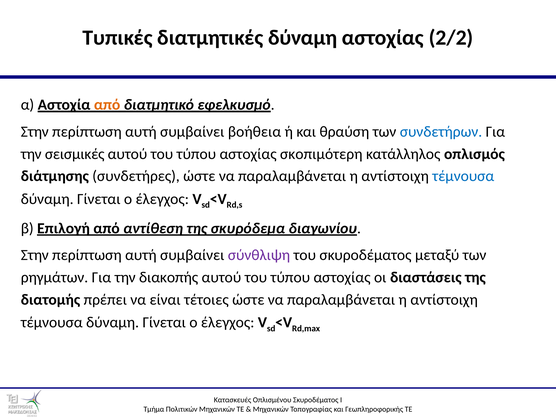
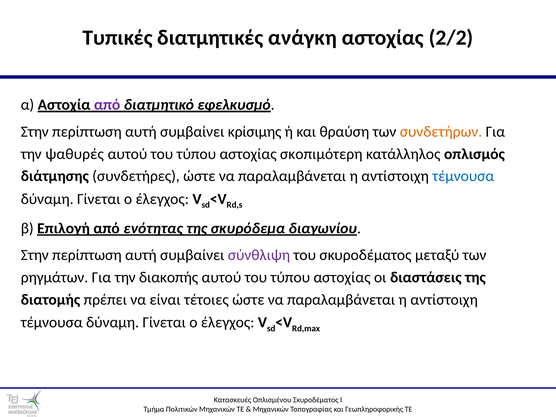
διατμητικές δύναμη: δύναμη -> ανάγκη
από at (107, 105) colour: orange -> purple
βοήθεια: βοήθεια -> κρίσιμης
συνδετήρων colour: blue -> orange
σεισμικές: σεισμικές -> ψαθυρές
αντίθεση: αντίθεση -> ενότητας
